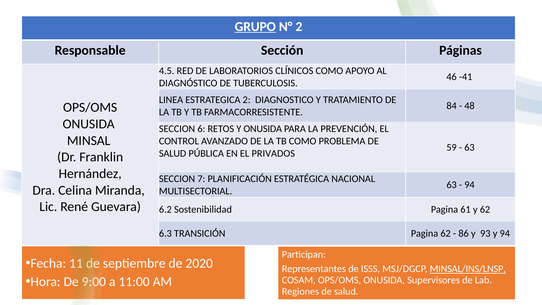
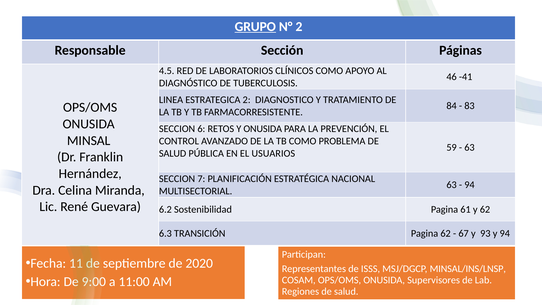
48: 48 -> 83
PRIVADOS: PRIVADOS -> USUARIOS
86: 86 -> 67
MINSAL/INS/LNSP underline: present -> none
